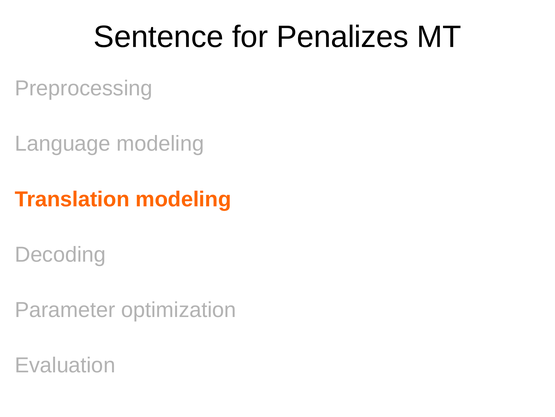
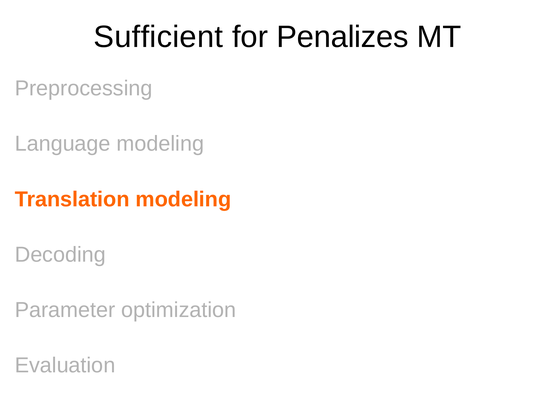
Sentence: Sentence -> Sufficient
